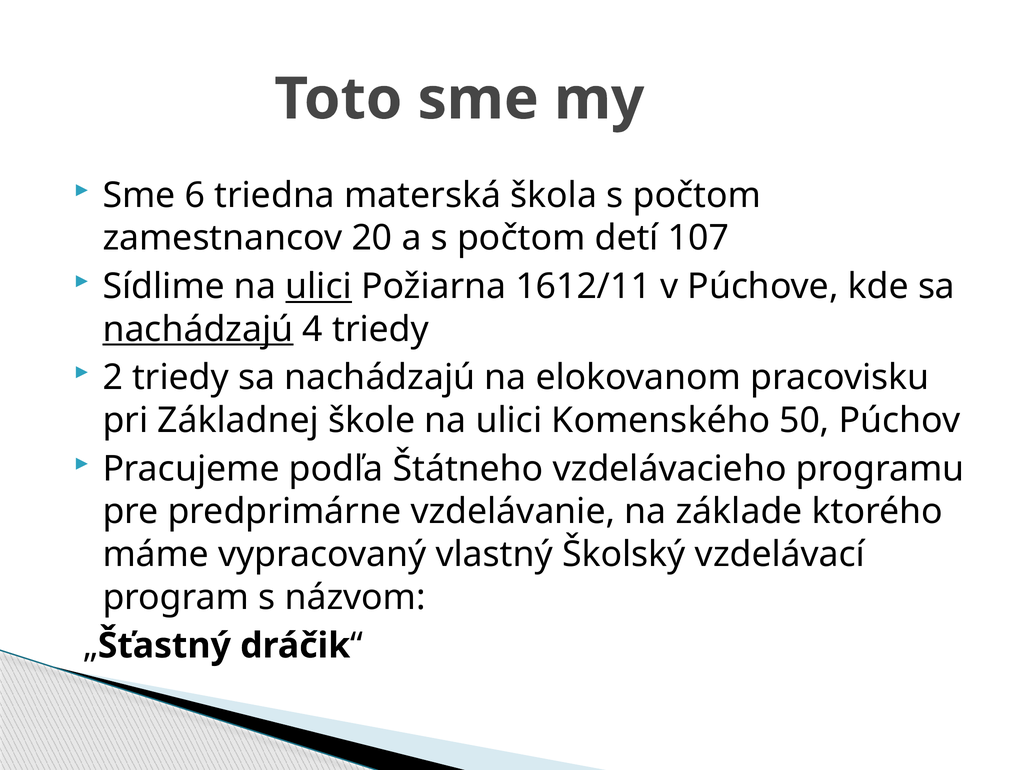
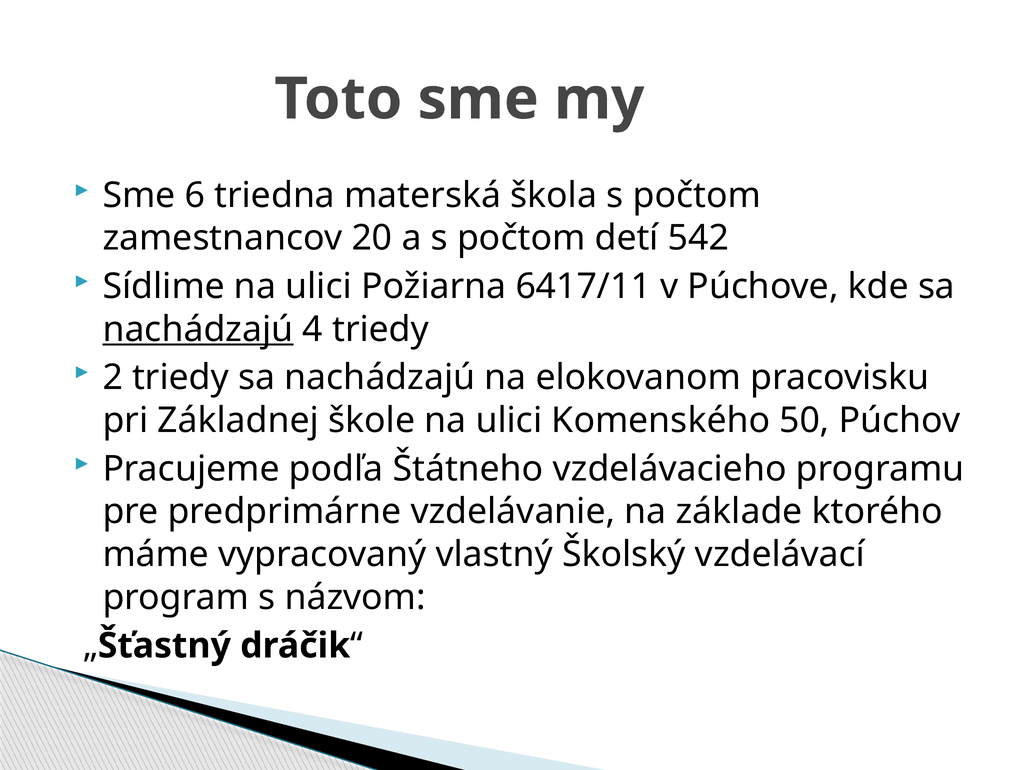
107: 107 -> 542
ulici at (319, 287) underline: present -> none
1612/11: 1612/11 -> 6417/11
